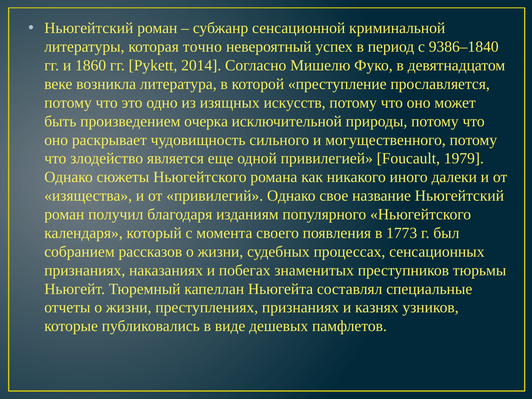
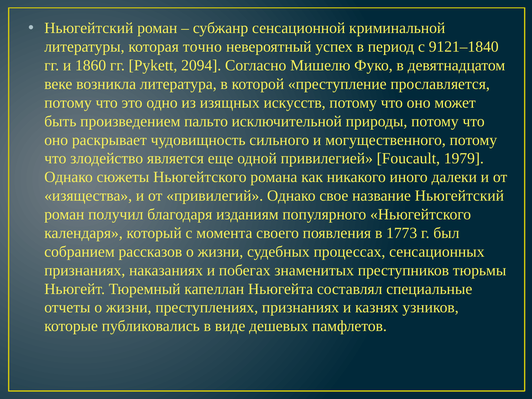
9386–1840: 9386–1840 -> 9121–1840
2014: 2014 -> 2094
очерка: очерка -> пальто
